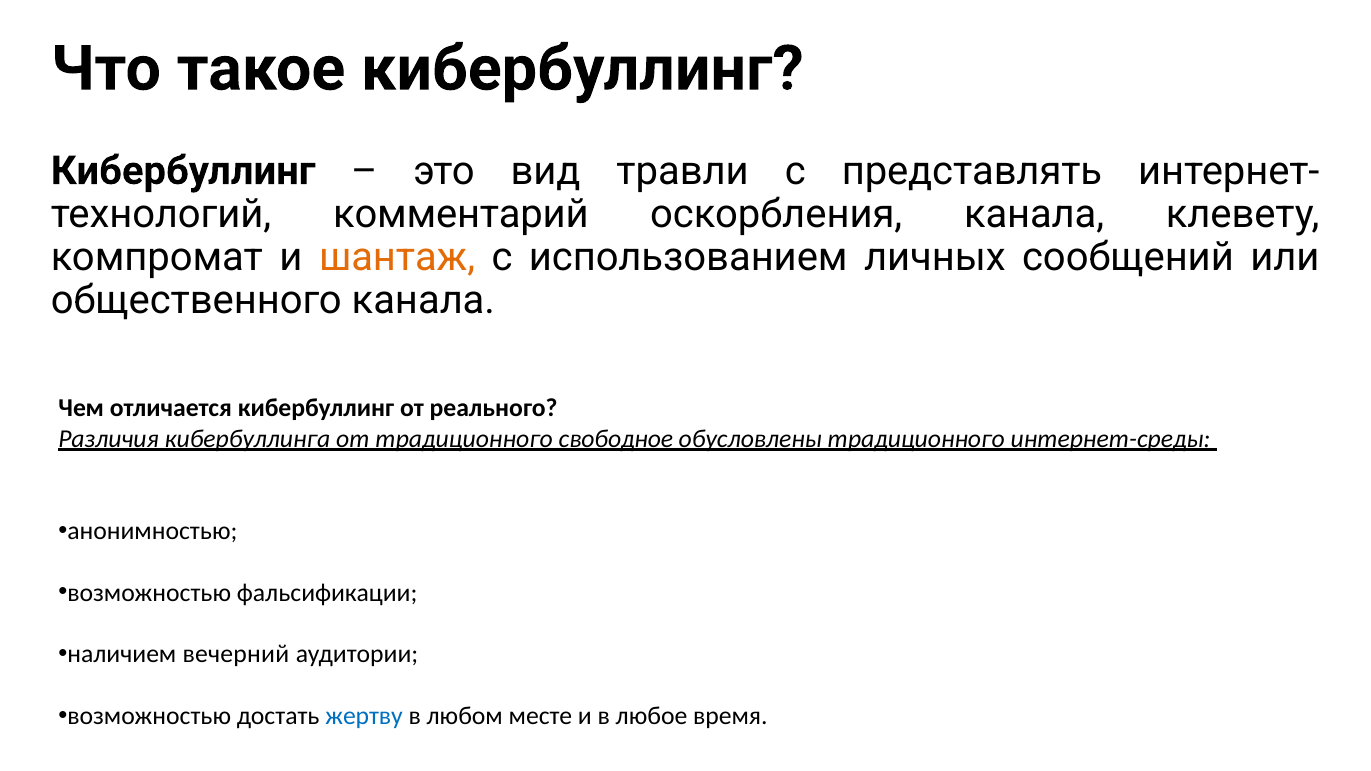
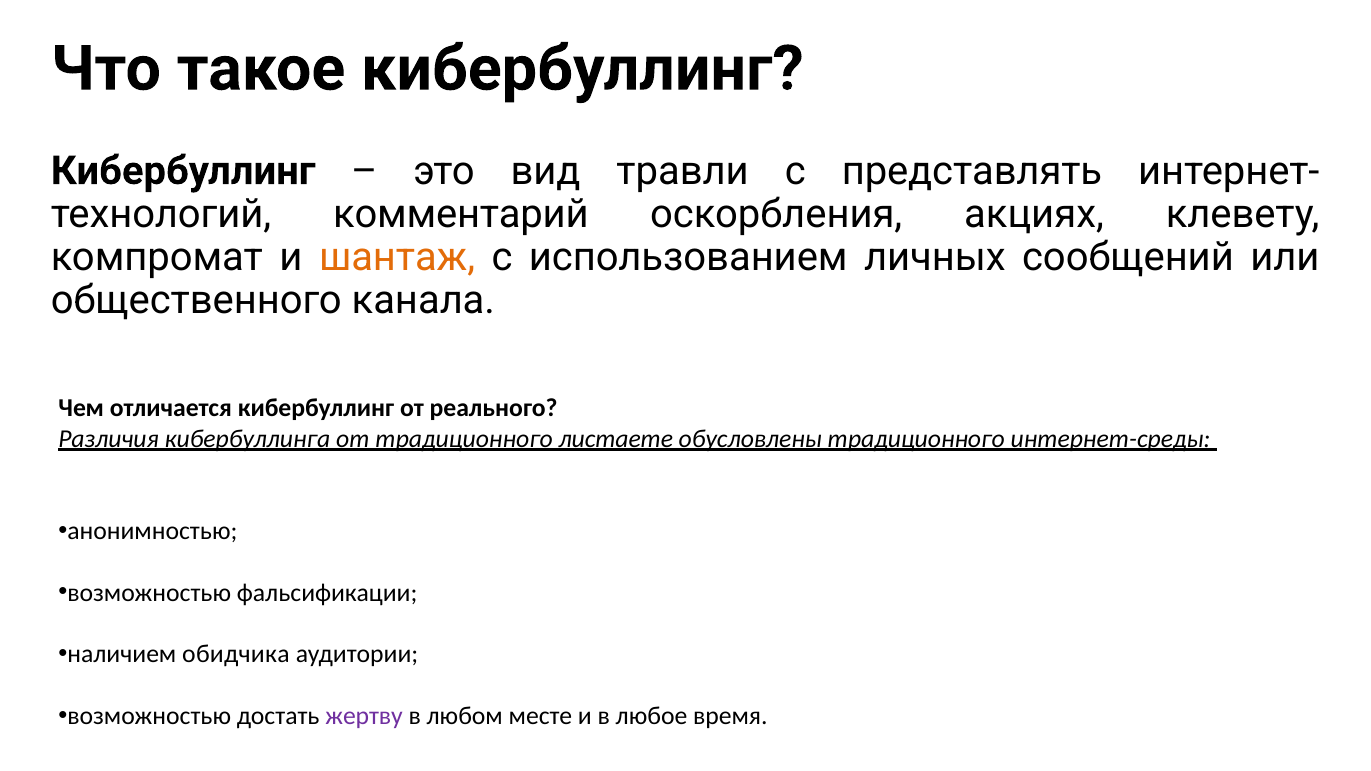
оскорбления канала: канала -> акциях
свободное: свободное -> листаете
вечерний: вечерний -> обидчика
жертву colour: blue -> purple
